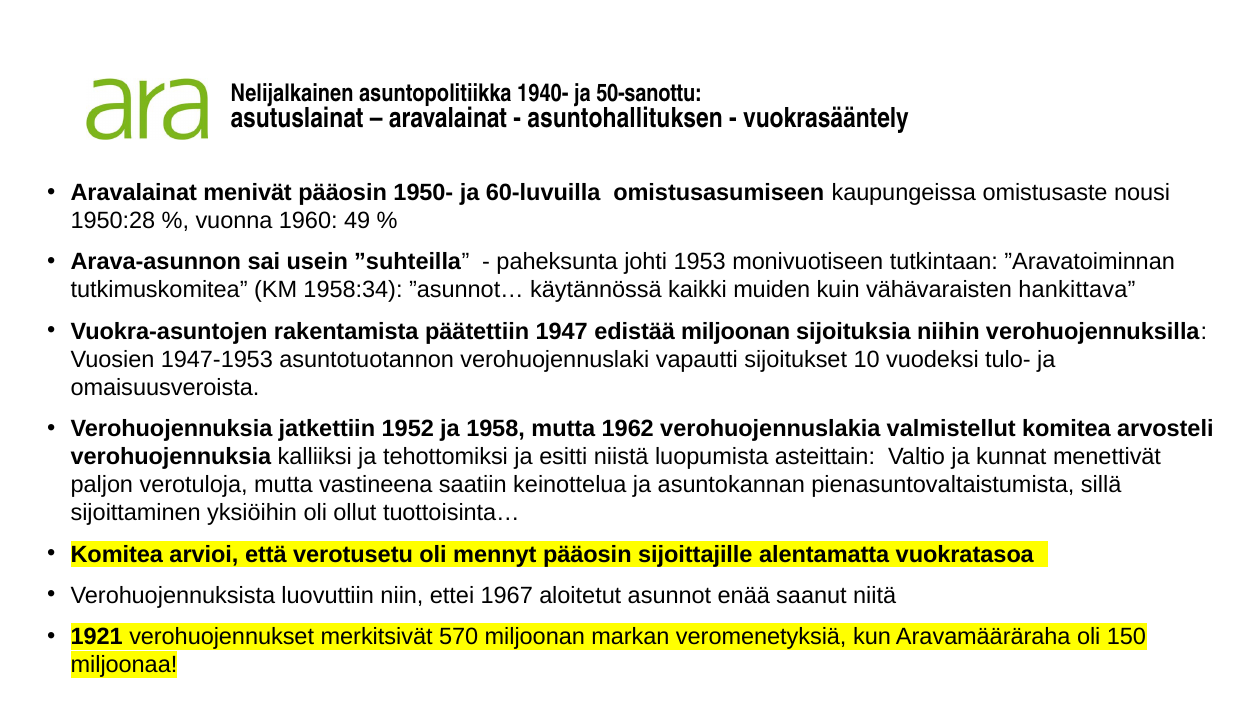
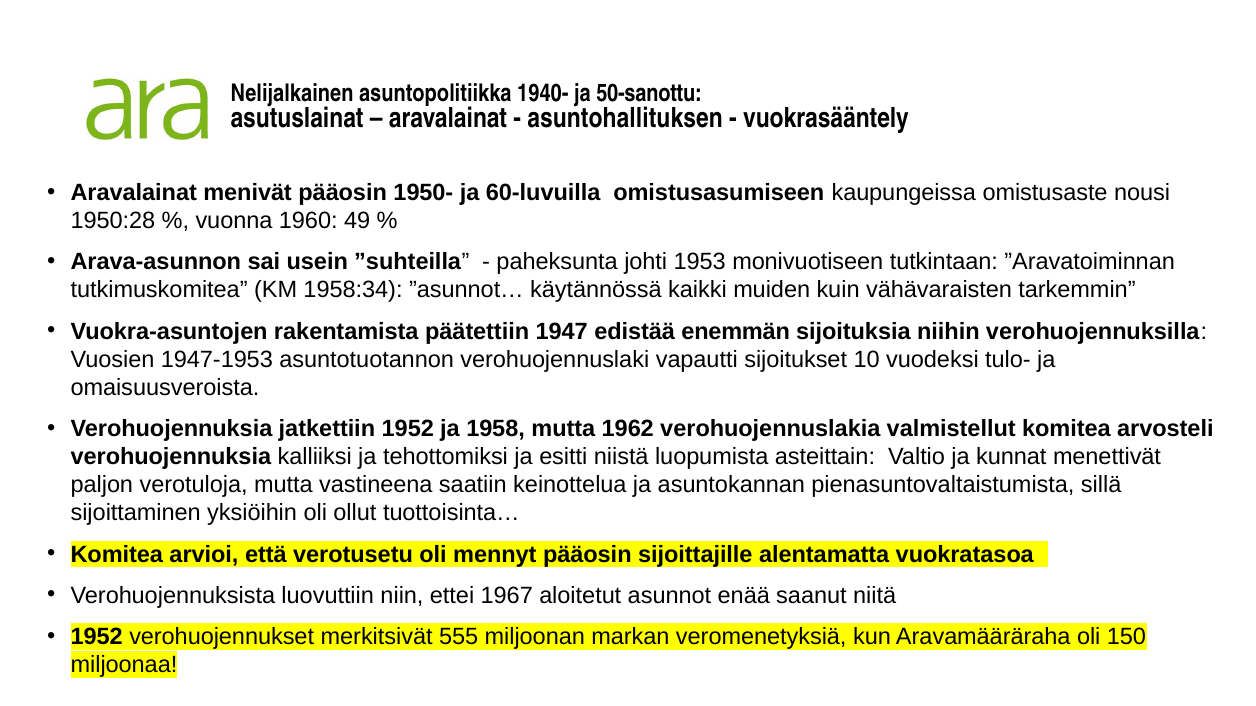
hankittava: hankittava -> tarkemmin
edistää miljoonan: miljoonan -> enemmän
1921 at (97, 637): 1921 -> 1952
570: 570 -> 555
